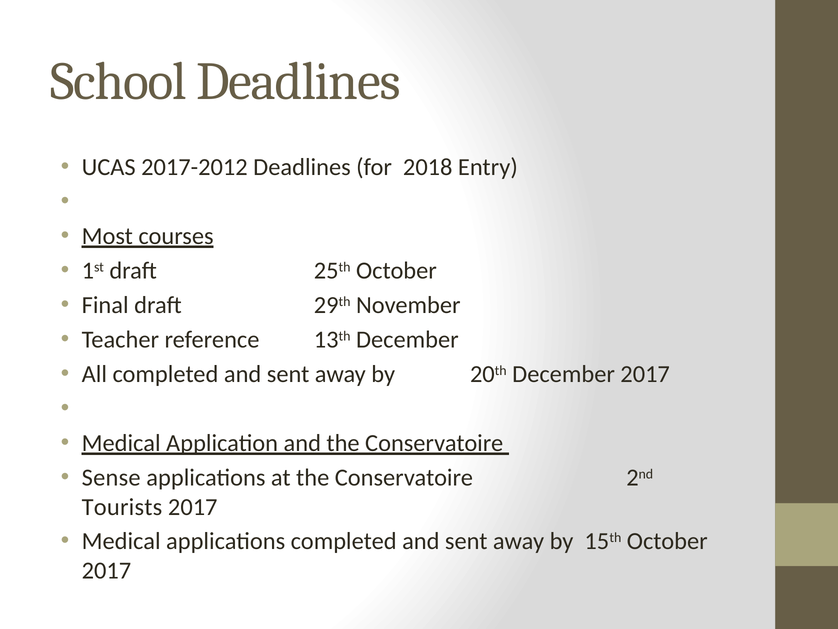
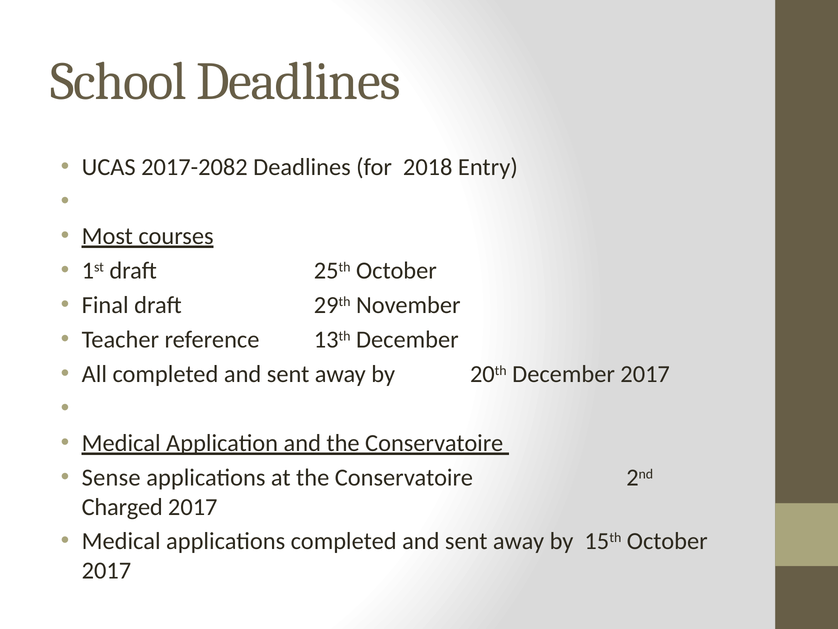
2017-2012: 2017-2012 -> 2017-2082
Tourists: Tourists -> Charged
